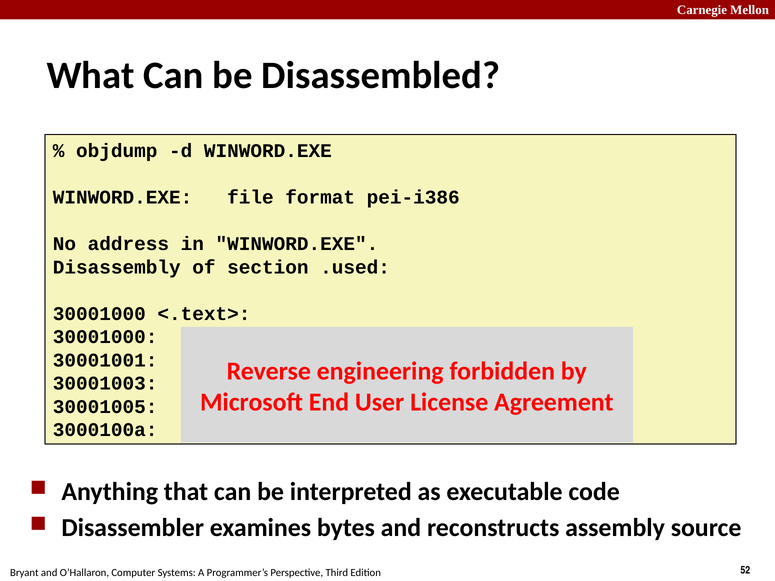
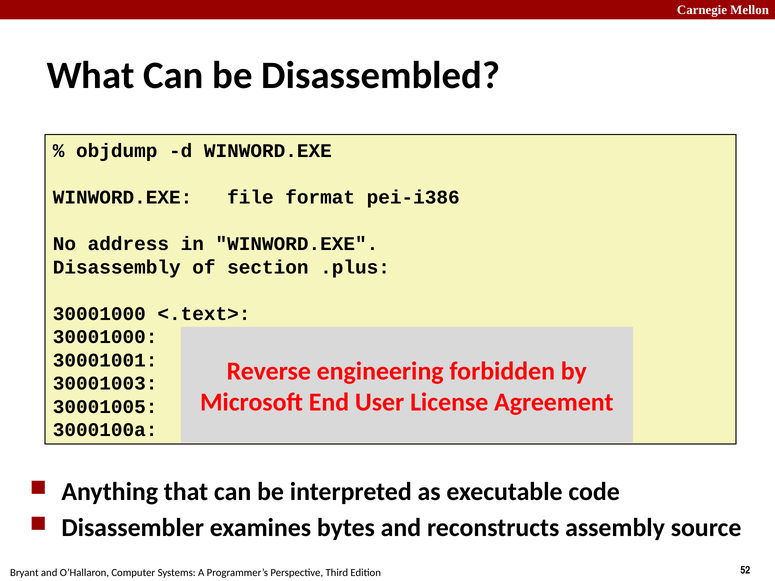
.used: .used -> .plus
